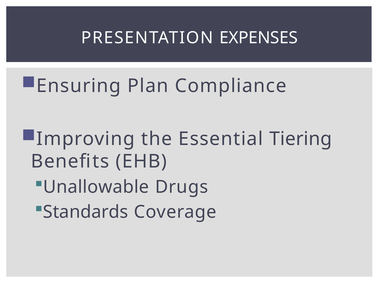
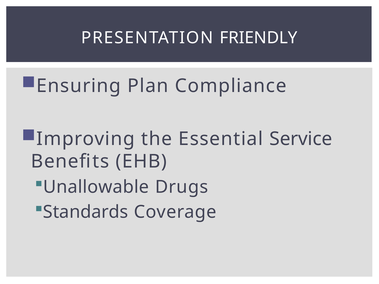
EXPENSES: EXPENSES -> FRIENDLY
Tiering: Tiering -> Service
